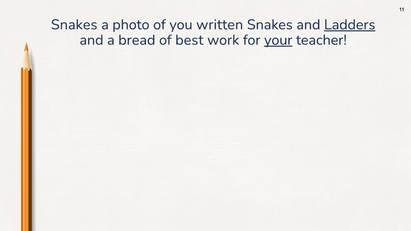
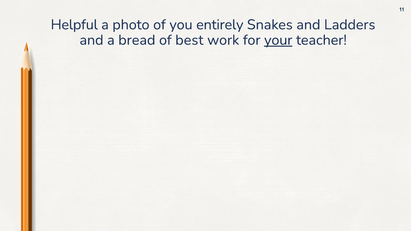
Snakes at (74, 25): Snakes -> Helpful
written: written -> entirely
Ladders underline: present -> none
